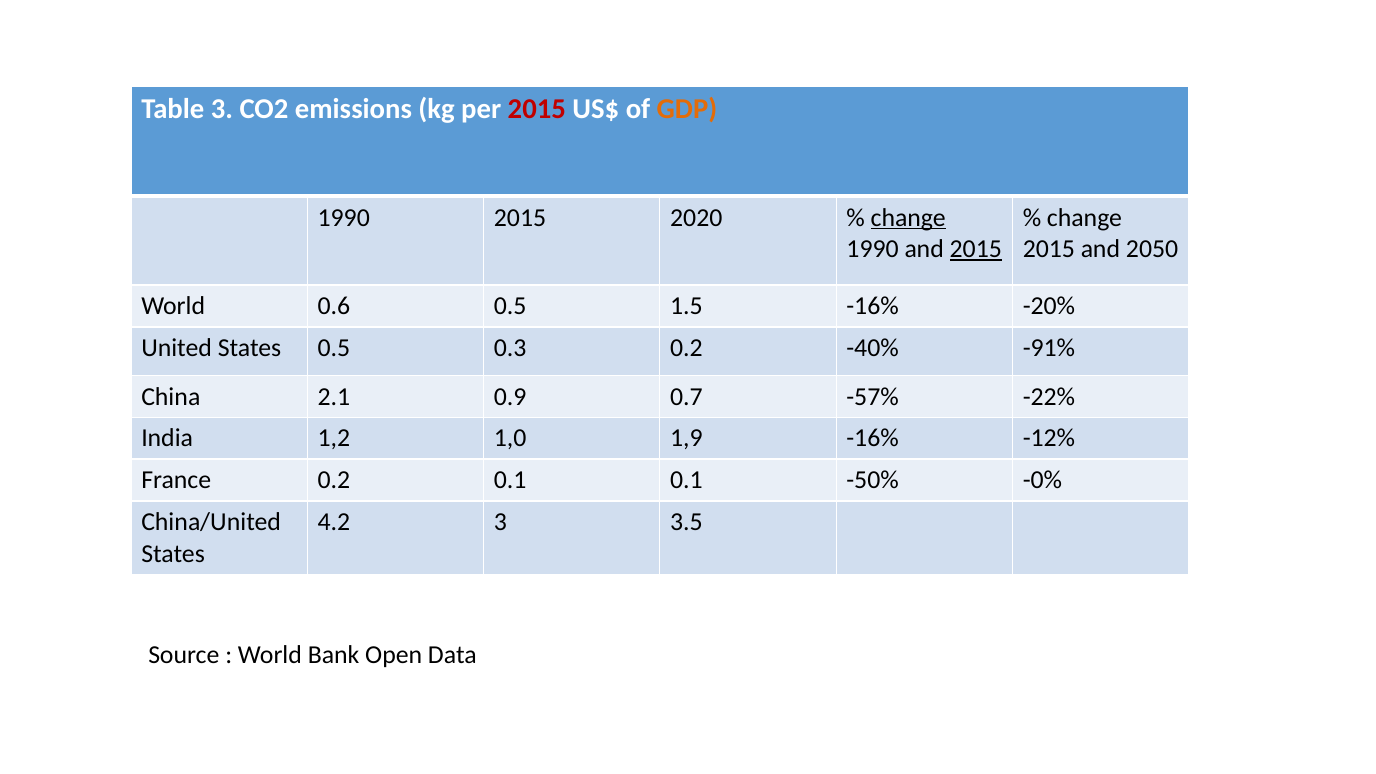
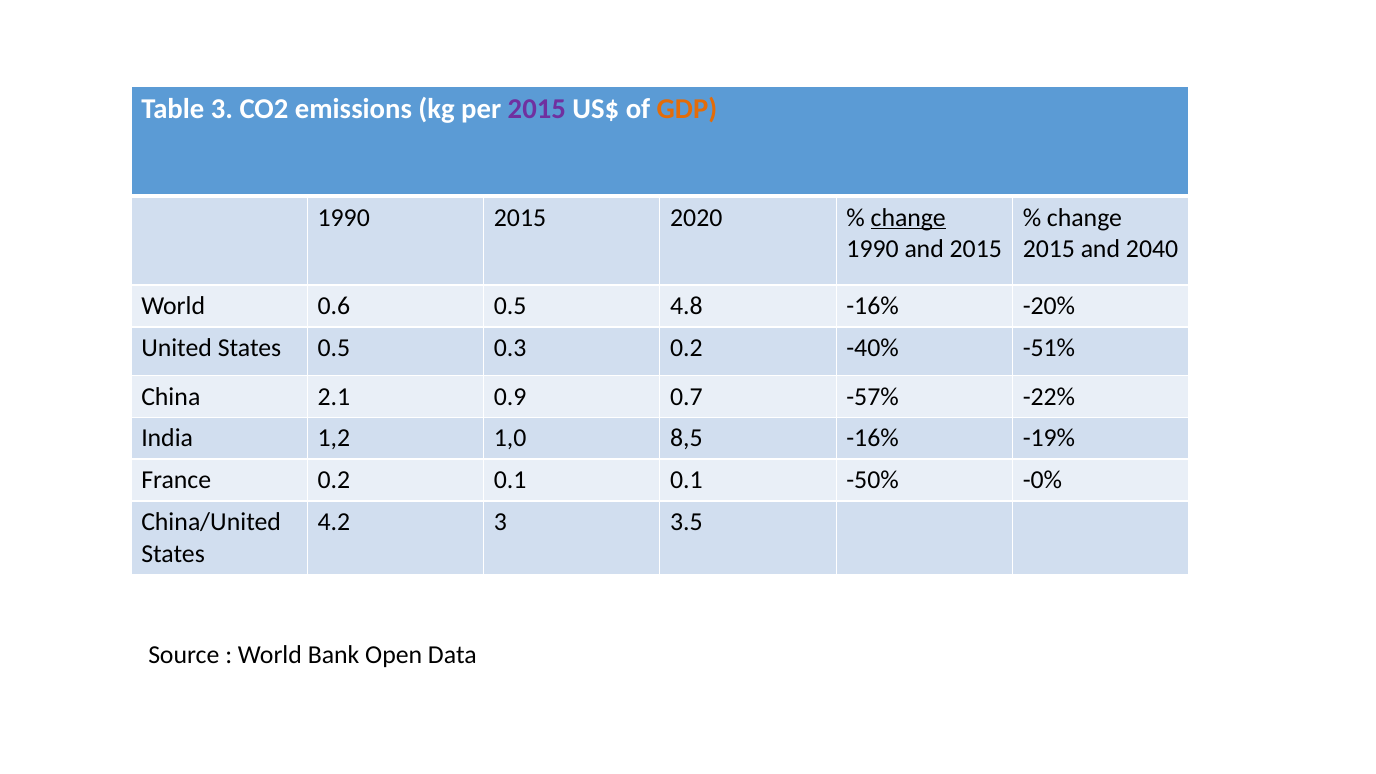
2015 at (537, 109) colour: red -> purple
2015 at (976, 249) underline: present -> none
2050: 2050 -> 2040
1.5: 1.5 -> 4.8
-91%: -91% -> -51%
1,9: 1,9 -> 8,5
-12%: -12% -> -19%
